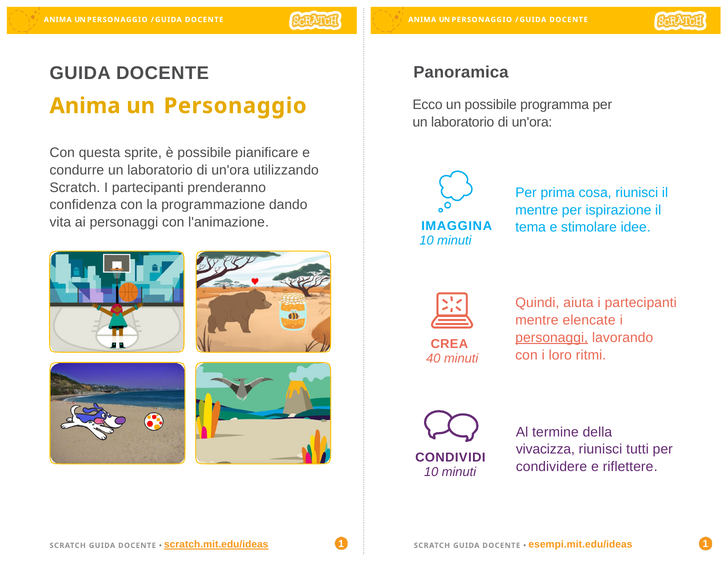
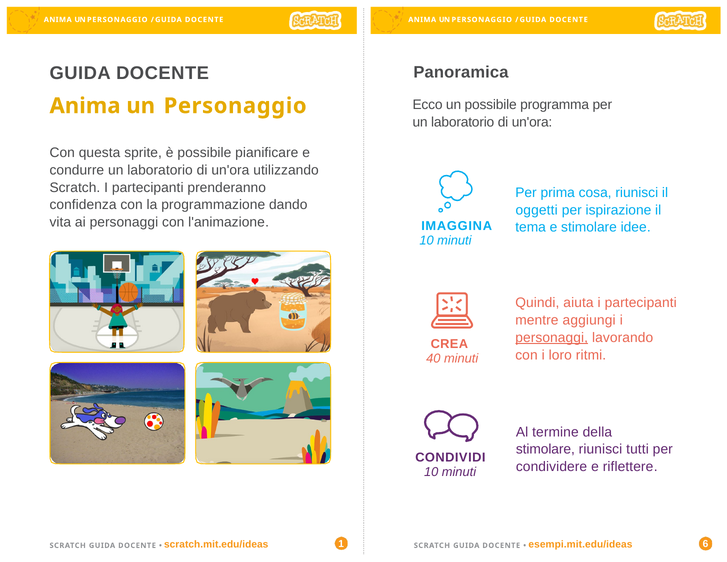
mentre at (537, 210): mentre -> oggetti
elencate: elencate -> aggiungi
vivacizza at (545, 449): vivacizza -> stimolare
1 1: 1 -> 6
scratch.mit.edu/ideas underline: present -> none
